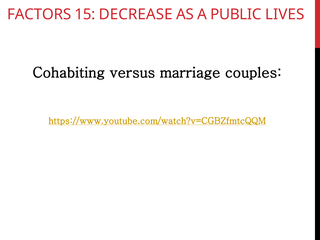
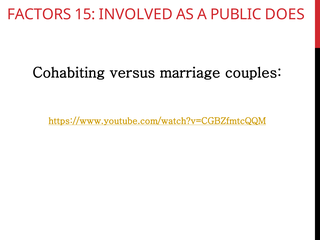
DECREASE: DECREASE -> INVOLVED
LIVES: LIVES -> DOES
